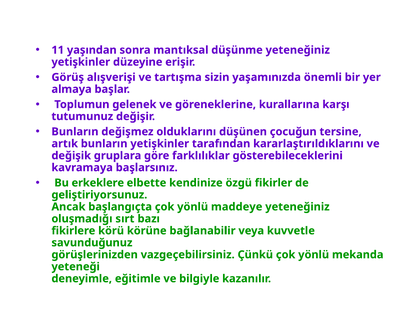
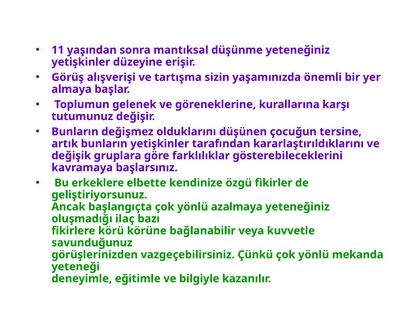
maddeye: maddeye -> azalmaya
sırt: sırt -> ilaç
